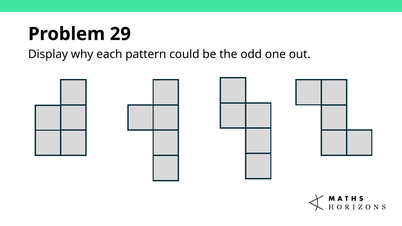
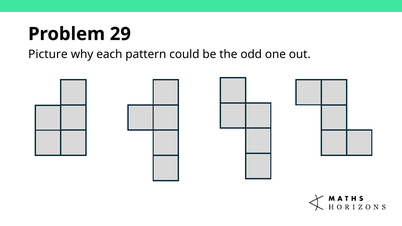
Display: Display -> Picture
